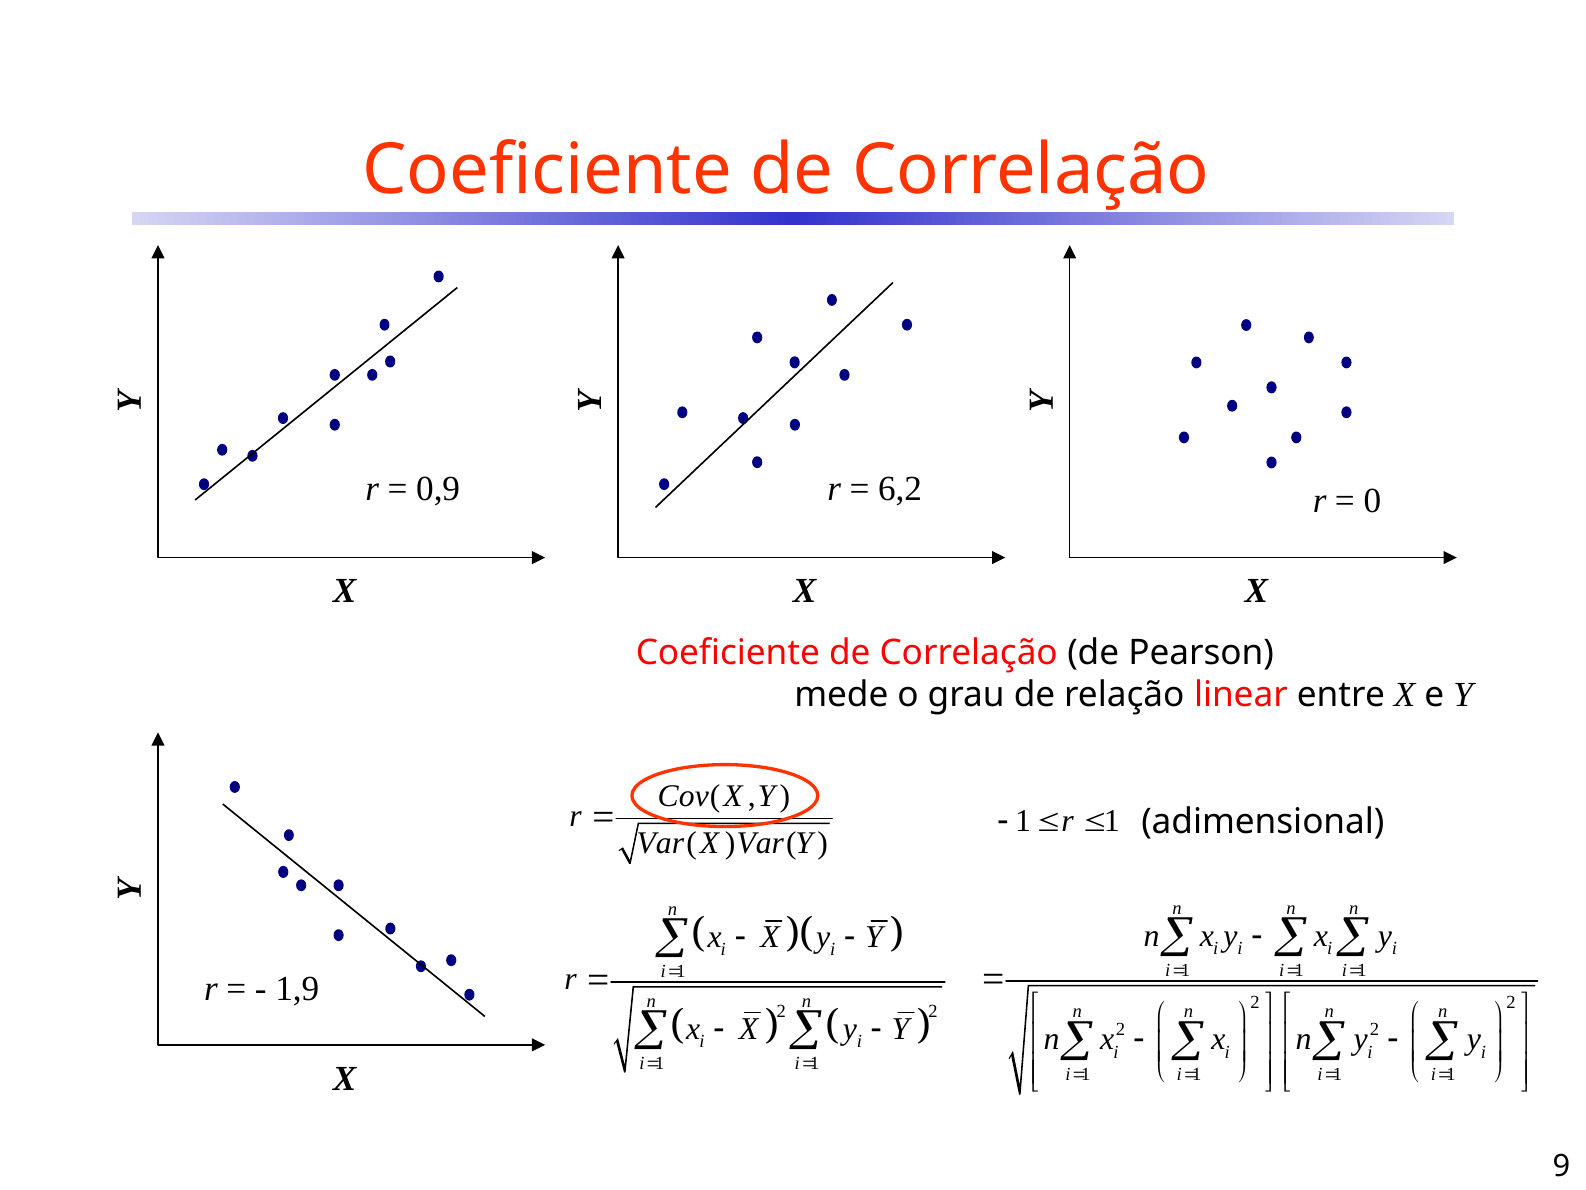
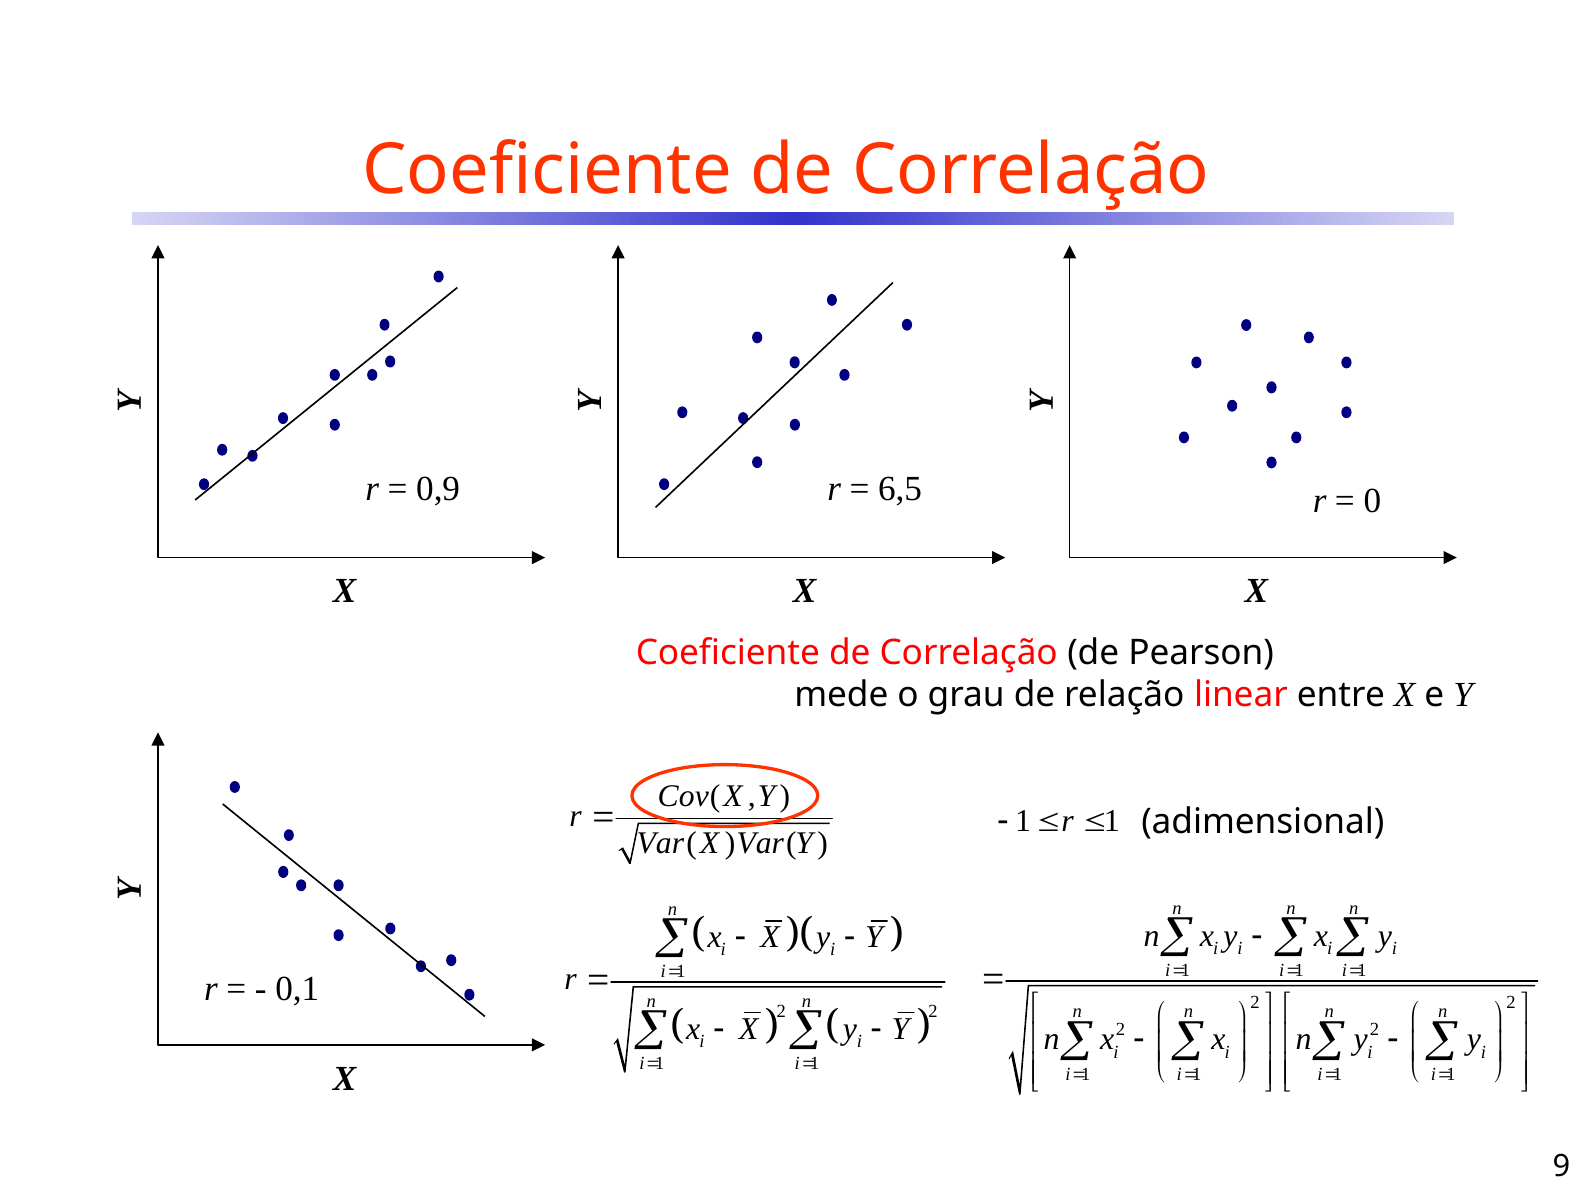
6,2: 6,2 -> 6,5
1,9: 1,9 -> 0,1
